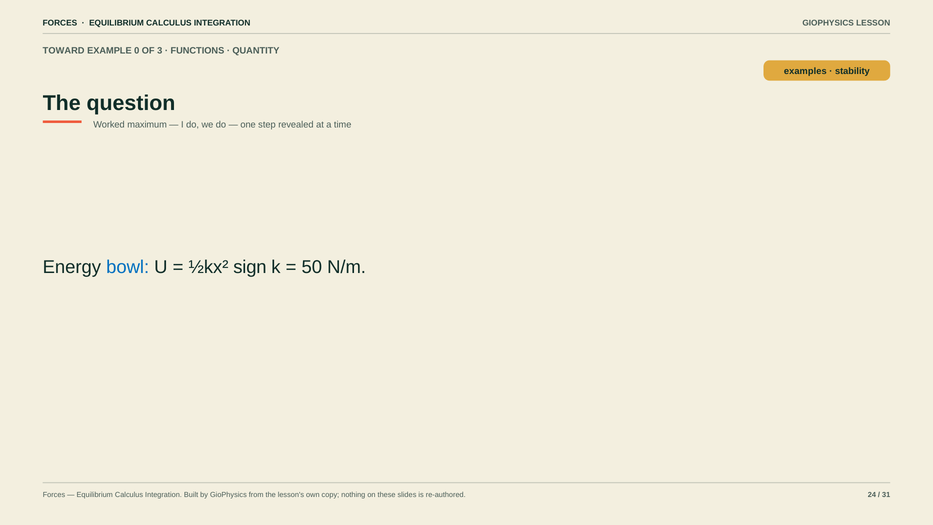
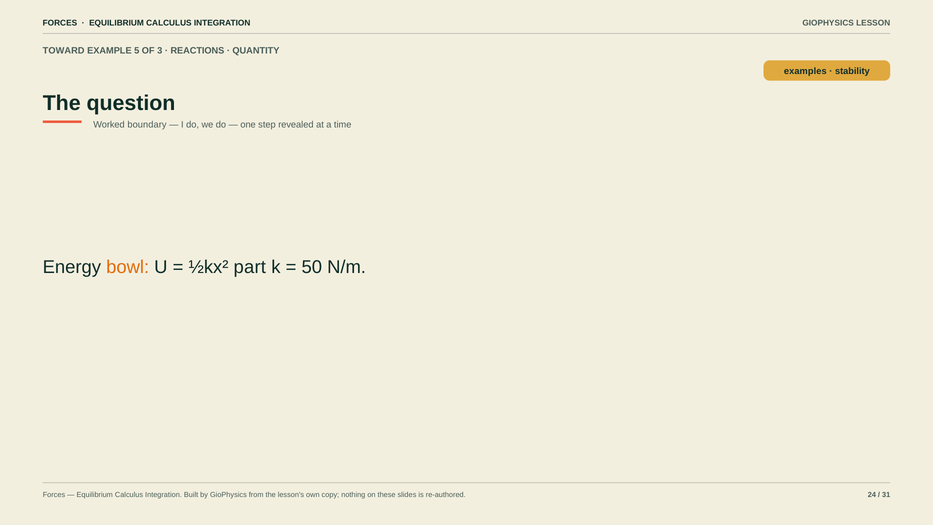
0: 0 -> 5
FUNCTIONS: FUNCTIONS -> REACTIONS
maximum: maximum -> boundary
bowl colour: blue -> orange
sign: sign -> part
